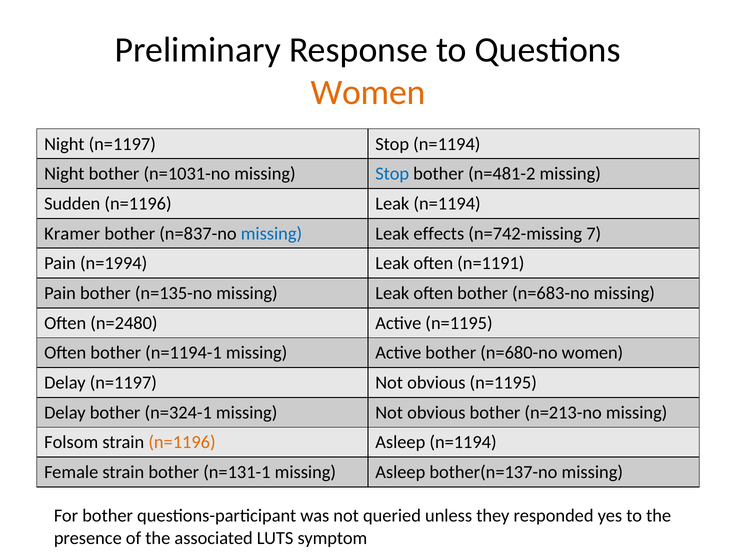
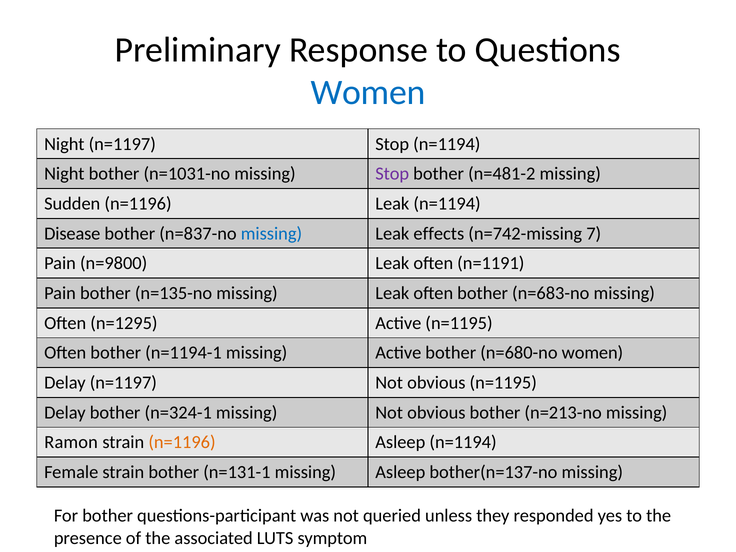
Women at (368, 93) colour: orange -> blue
Stop at (392, 174) colour: blue -> purple
Kramer: Kramer -> Disease
n=1994: n=1994 -> n=9800
n=2480: n=2480 -> n=1295
Folsom: Folsom -> Ramon
